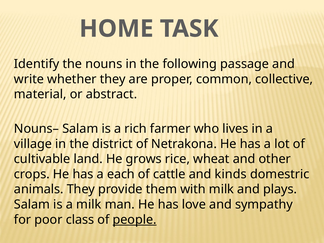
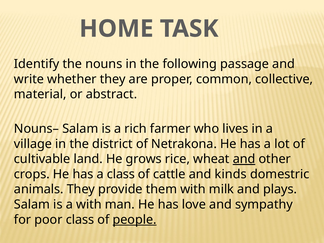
and at (244, 159) underline: none -> present
a each: each -> class
a milk: milk -> with
